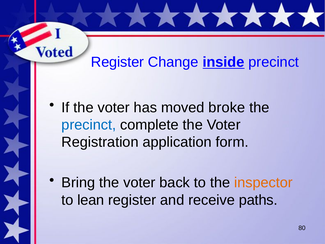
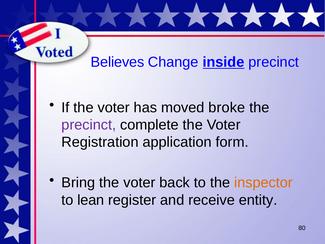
Register at (117, 62): Register -> Believes
precinct at (89, 125) colour: blue -> purple
paths: paths -> entity
